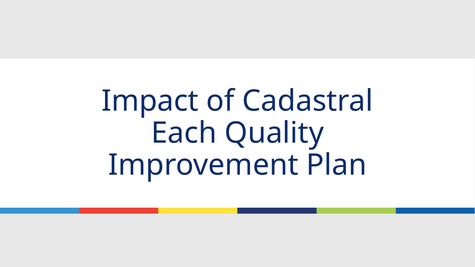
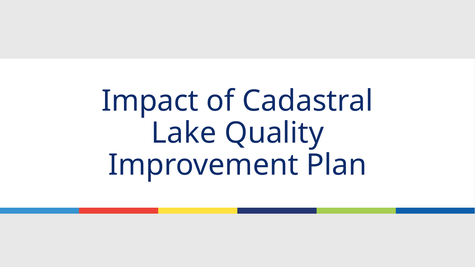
Each: Each -> Lake
